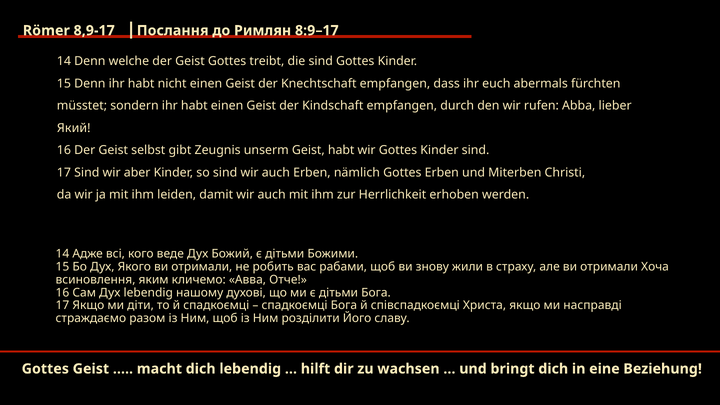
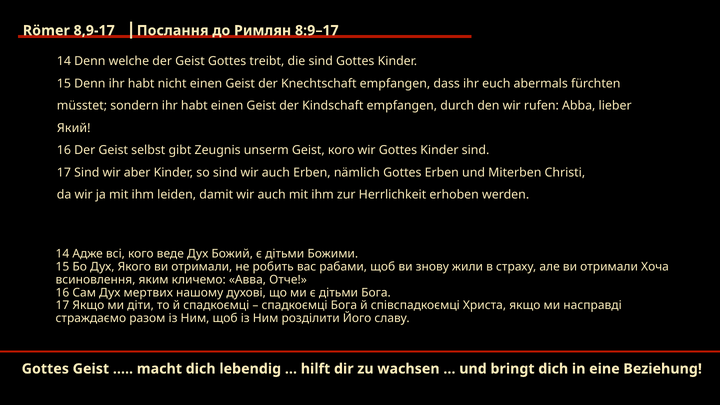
Geist habt: habt -> кого
Дух lebendig: lebendig -> мертвих
